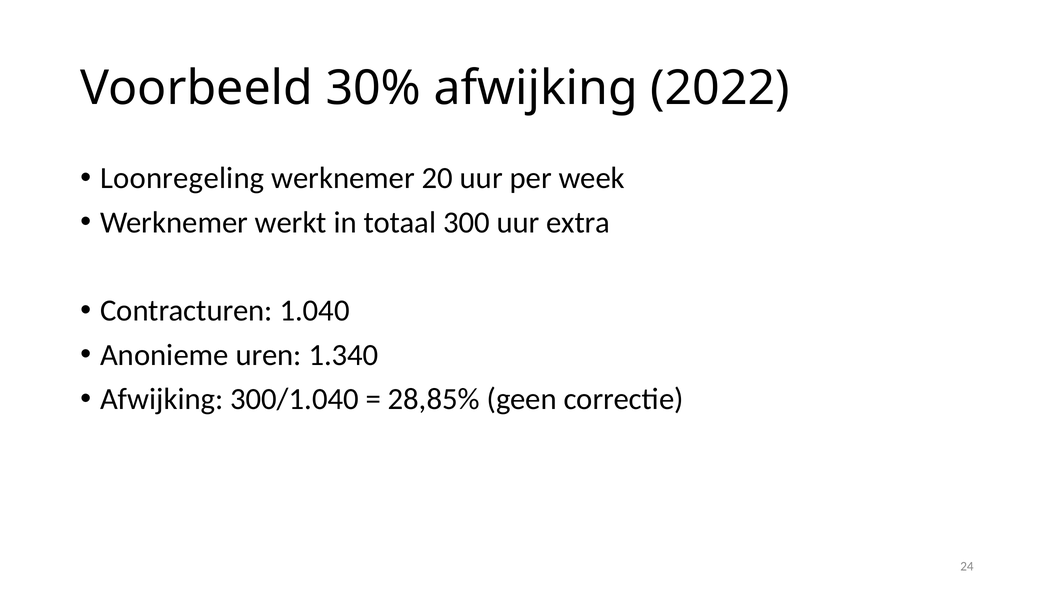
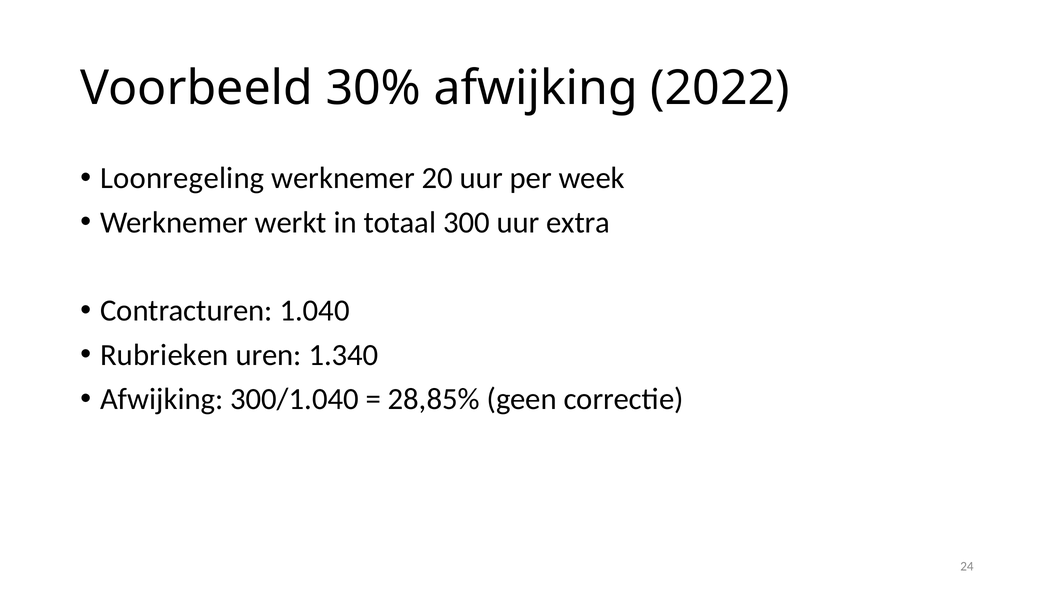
Anonieme: Anonieme -> Rubrieken
